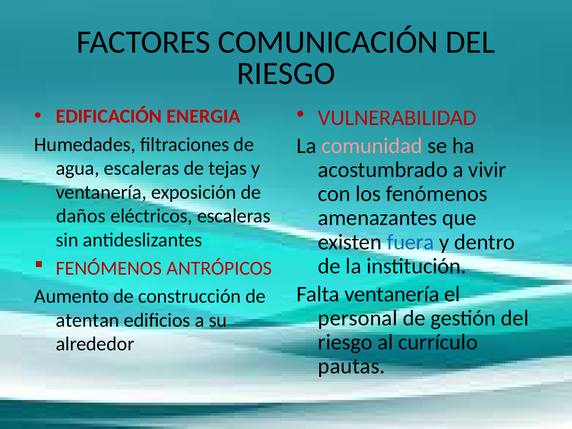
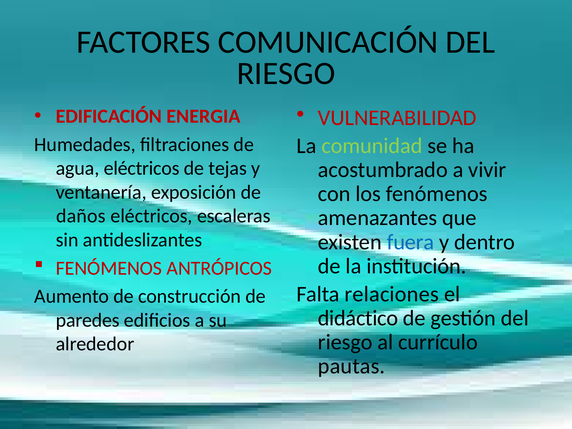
comunidad colour: pink -> light green
agua escaleras: escaleras -> eléctricos
Falta ventanería: ventanería -> relaciones
personal: personal -> didáctico
atentan: atentan -> paredes
